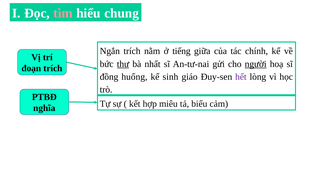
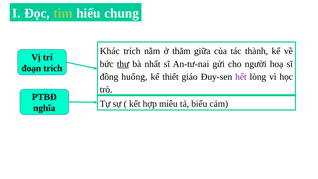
tìm colour: pink -> light green
Ngắn: Ngắn -> Khác
tiếng: tiếng -> thăm
chính: chính -> thành
người underline: present -> none
sinh: sinh -> thiết
